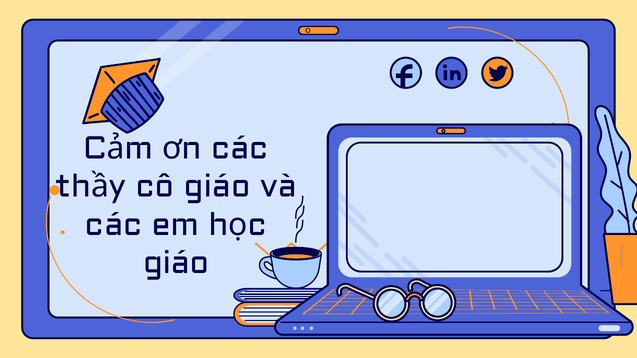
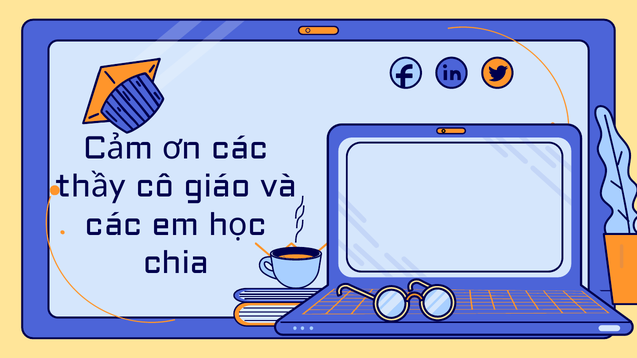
giáo at (176, 263): giáo -> chia
